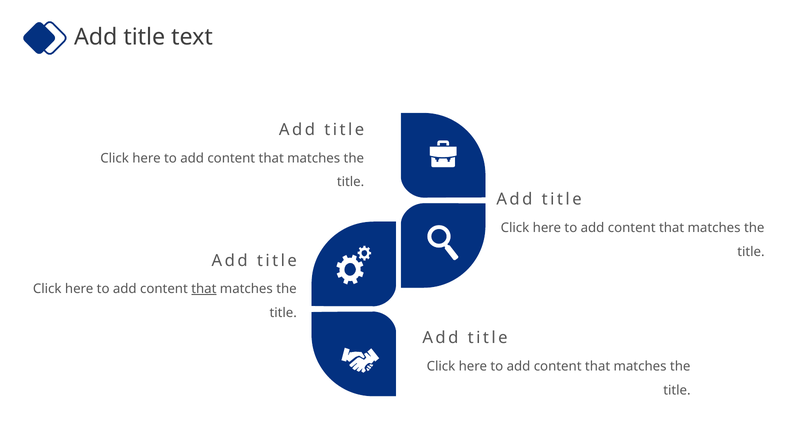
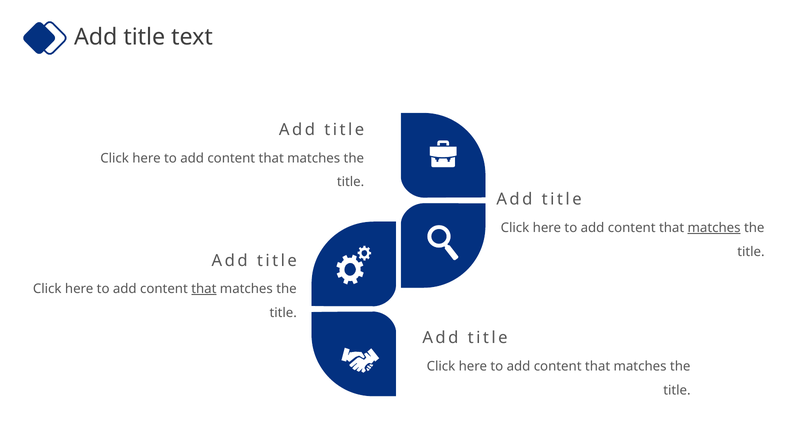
matches at (714, 228) underline: none -> present
